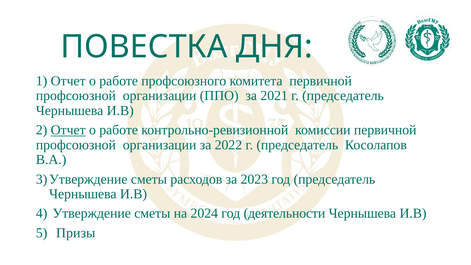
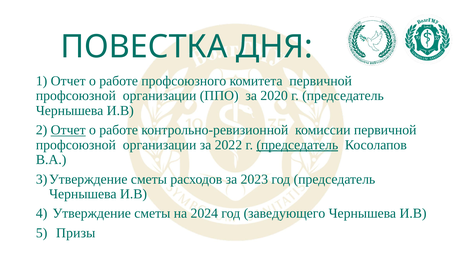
2021: 2021 -> 2020
председатель at (297, 145) underline: none -> present
деятельности: деятельности -> заведующего
